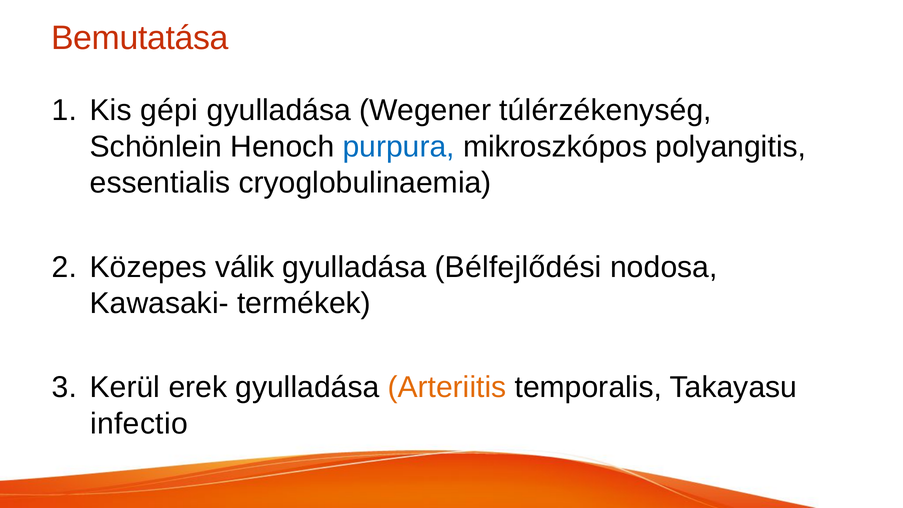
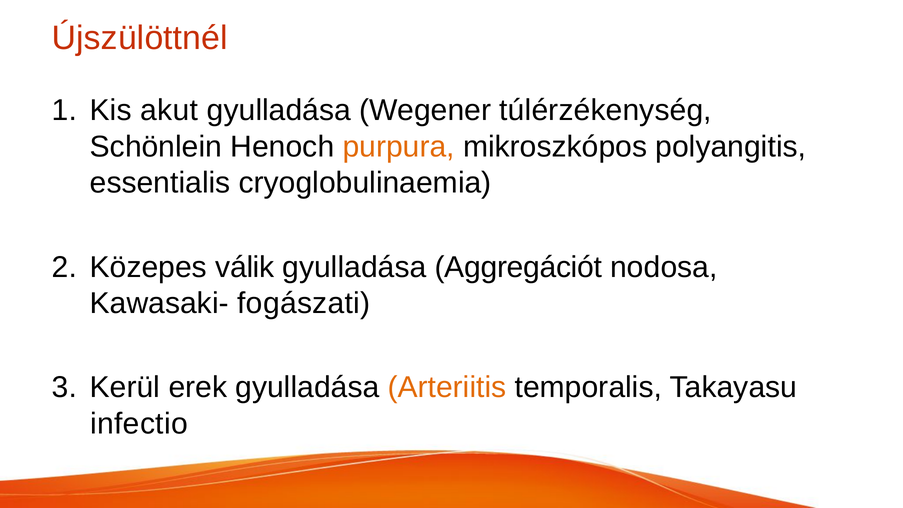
Bemutatása: Bemutatása -> Újszülöttnél
gépi: gépi -> akut
purpura colour: blue -> orange
Bélfejlődési: Bélfejlődési -> Aggregációt
termékek: termékek -> fogászati
